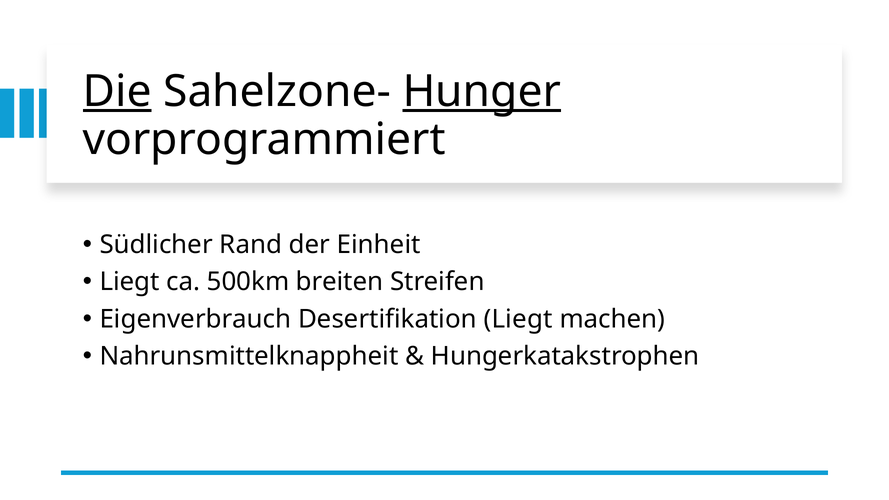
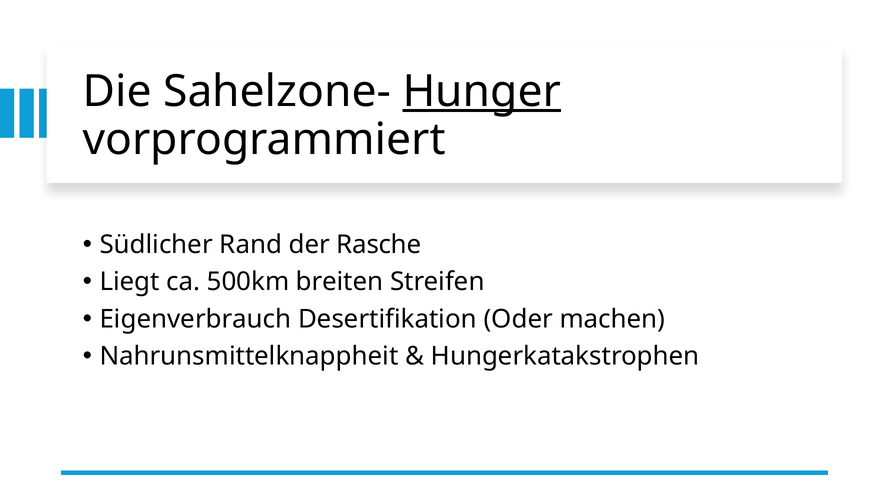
Die underline: present -> none
Einheit: Einheit -> Rasche
Desertifikation Liegt: Liegt -> Oder
